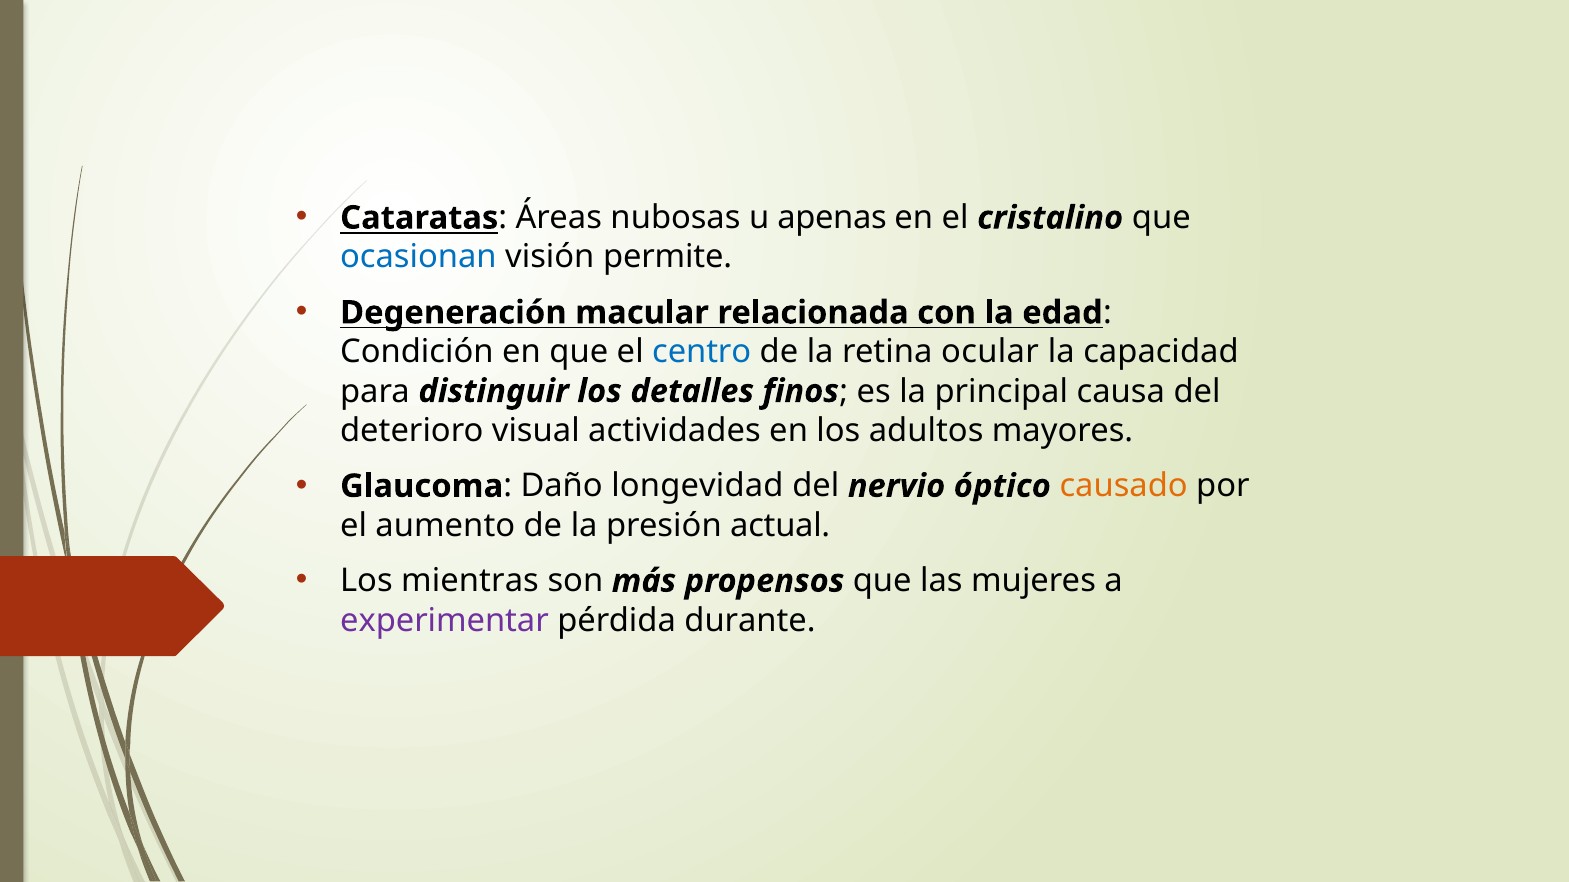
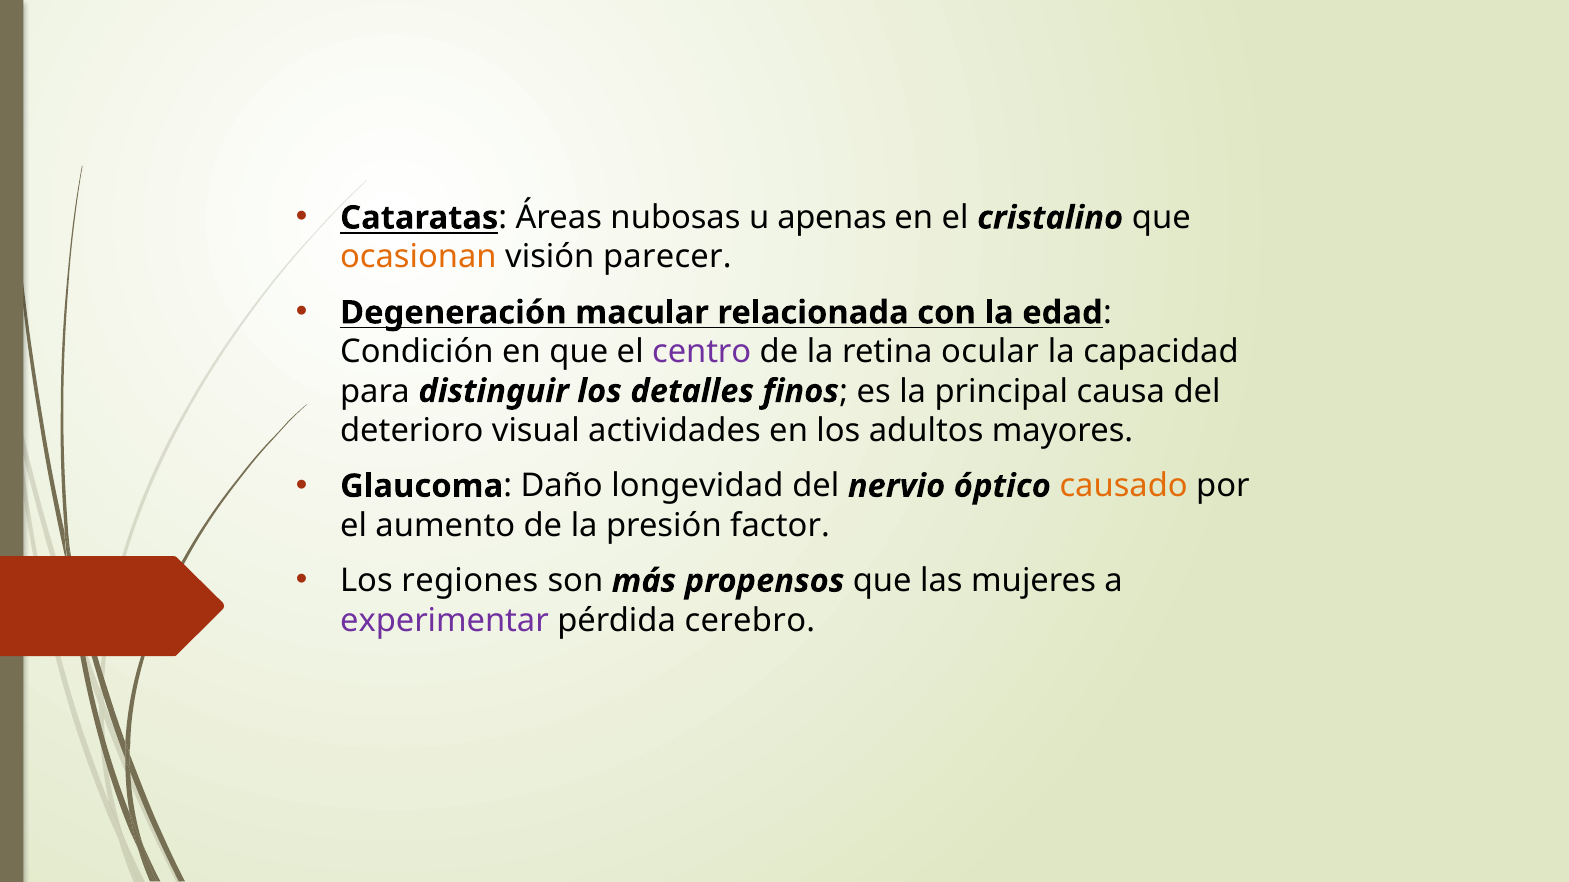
ocasionan colour: blue -> orange
permite: permite -> parecer
centro colour: blue -> purple
actual: actual -> factor
mientras: mientras -> regiones
durante: durante -> cerebro
